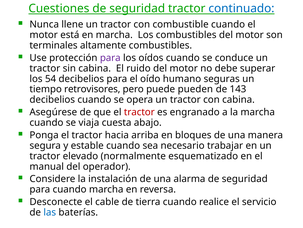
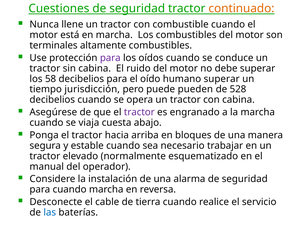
continuado colour: blue -> orange
54: 54 -> 58
humano seguras: seguras -> superar
retrovisores: retrovisores -> jurisdicción
143: 143 -> 528
tractor at (139, 112) colour: red -> purple
